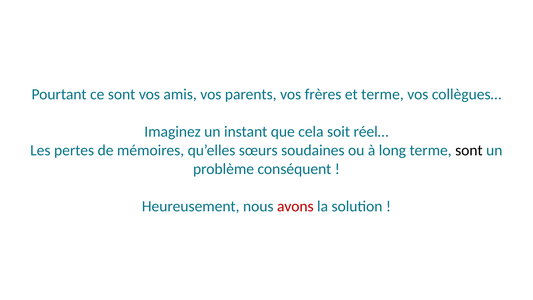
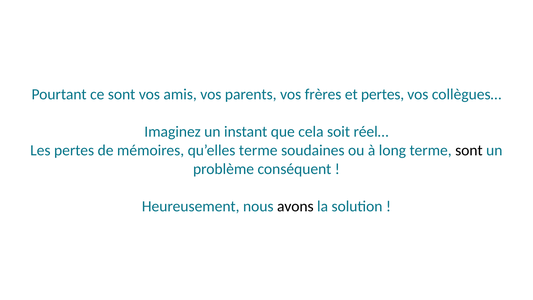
et terme: terme -> pertes
qu’elles sœurs: sœurs -> terme
avons colour: red -> black
